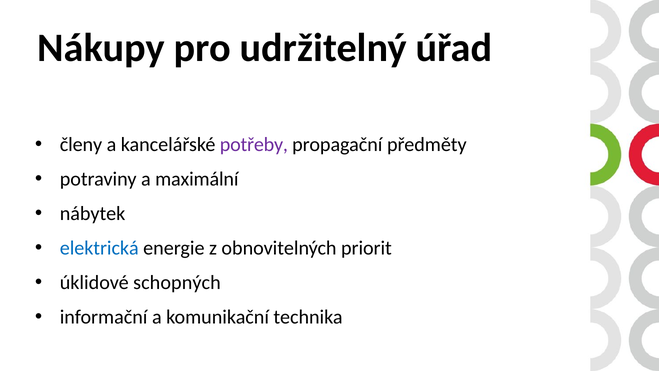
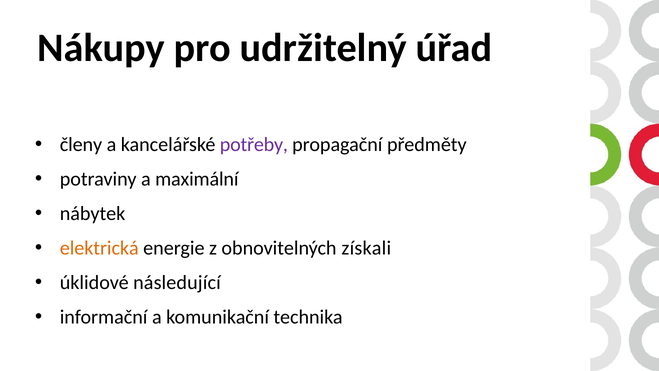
elektrická colour: blue -> orange
priorit: priorit -> získali
schopných: schopných -> následující
